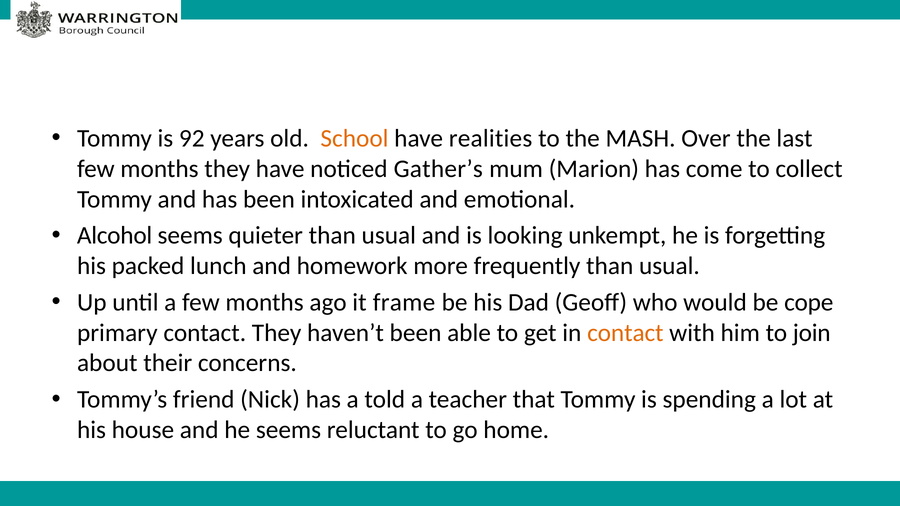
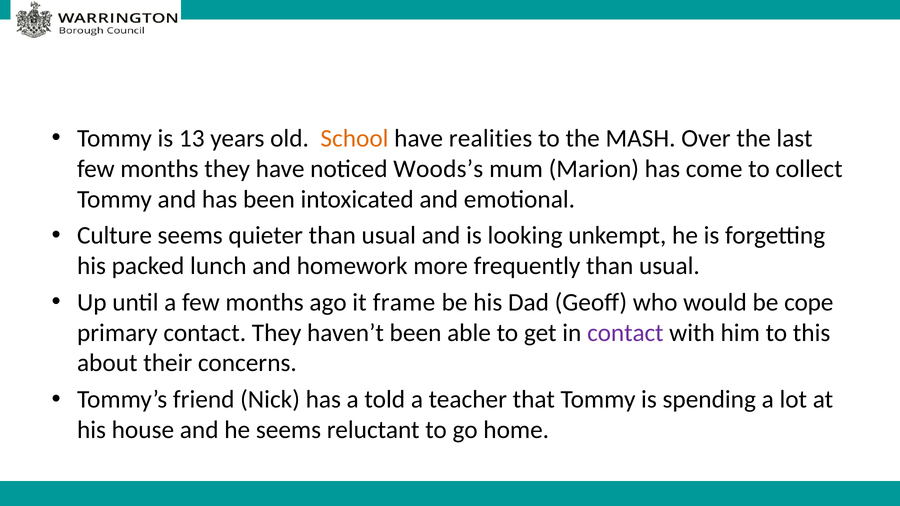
92: 92 -> 13
Gather’s: Gather’s -> Woods’s
Alcohol: Alcohol -> Culture
contact at (625, 333) colour: orange -> purple
join: join -> this
